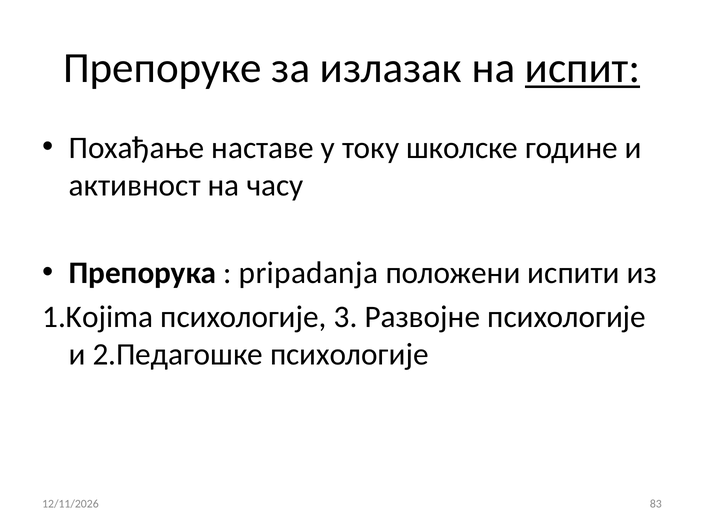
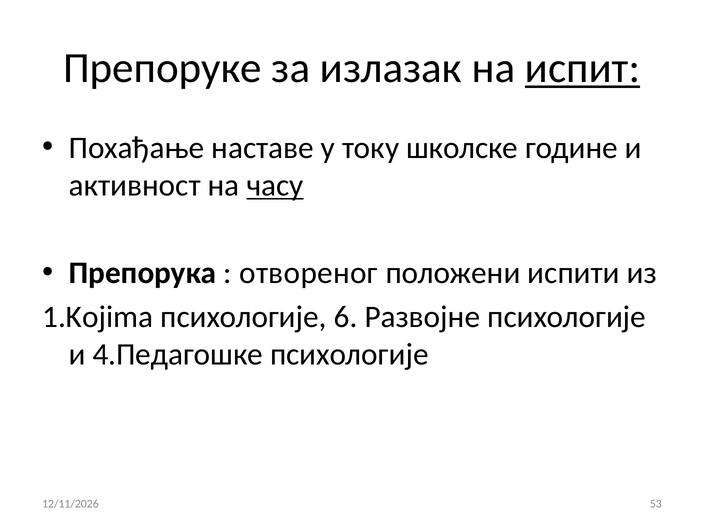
часу underline: none -> present
pripadanja: pripadanja -> отвореног
3: 3 -> 6
2.Педагошке: 2.Педагошке -> 4.Педагошке
83: 83 -> 53
